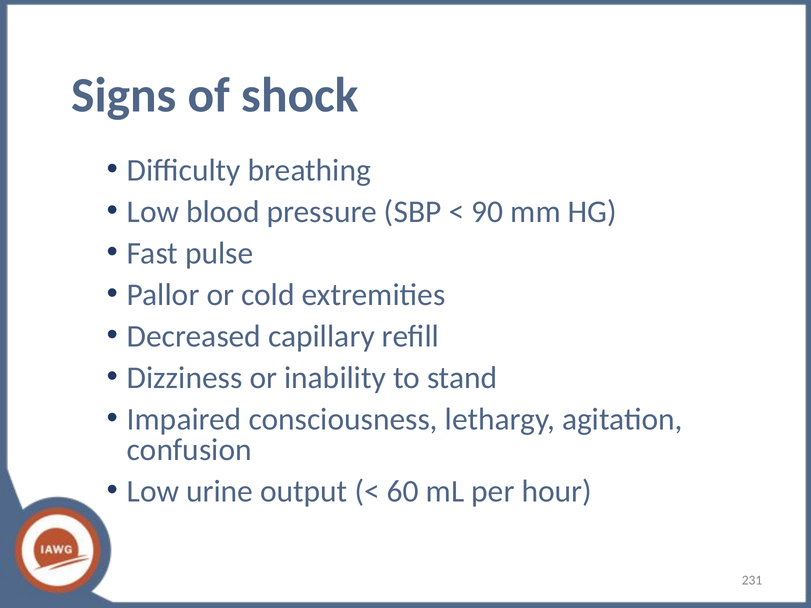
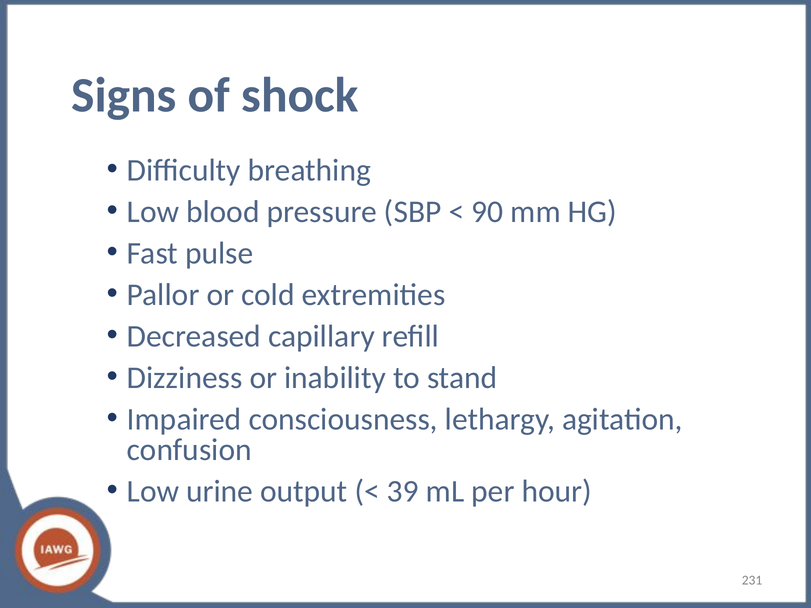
60: 60 -> 39
